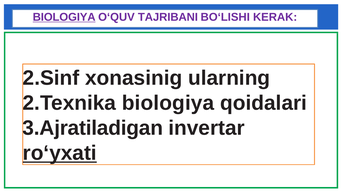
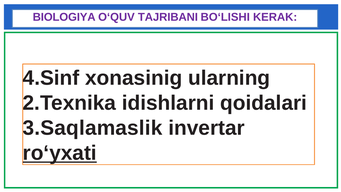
BIOLOGIYA at (64, 17) underline: present -> none
2.Sinf: 2.Sinf -> 4.Sinf
2.Texnika biologiya: biologiya -> idishlarni
3.Ajratiladigan: 3.Ajratiladigan -> 3.Saqlamaslik
